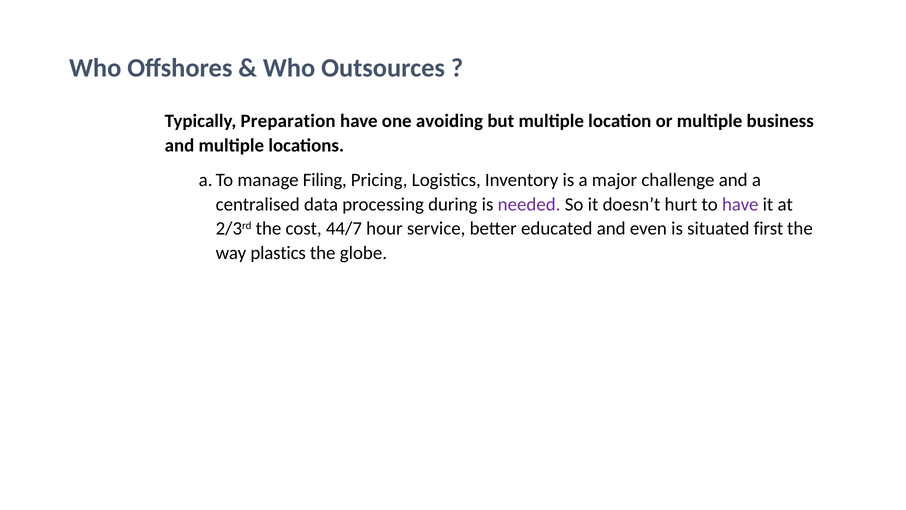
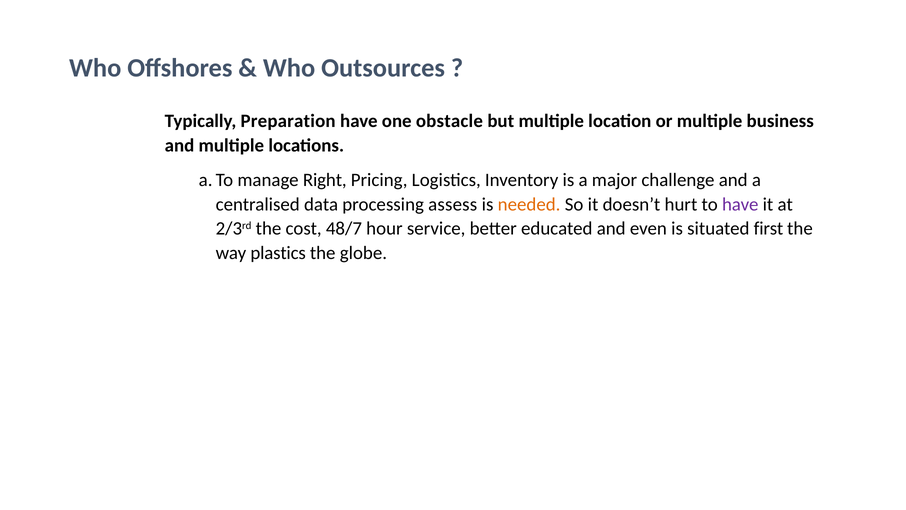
avoiding: avoiding -> obstacle
Filing: Filing -> Right
during: during -> assess
needed colour: purple -> orange
44/7: 44/7 -> 48/7
